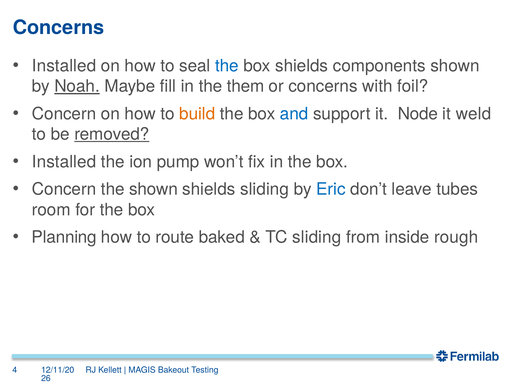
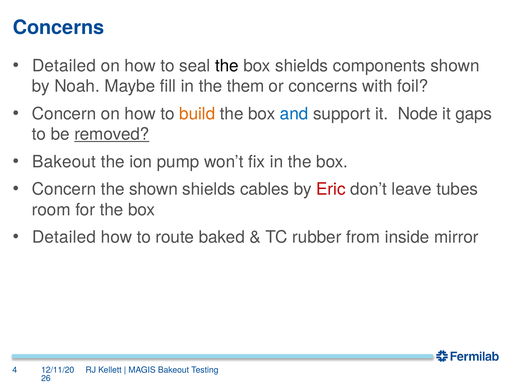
Installed at (64, 66): Installed -> Detailed
the at (227, 66) colour: blue -> black
Noah underline: present -> none
weld: weld -> gaps
Installed at (64, 161): Installed -> Bakeout
shields sliding: sliding -> cables
Eric colour: blue -> red
Planning at (64, 237): Planning -> Detailed
TC sliding: sliding -> rubber
rough: rough -> mirror
